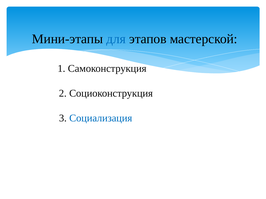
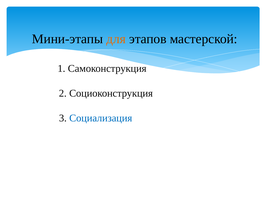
для colour: blue -> orange
